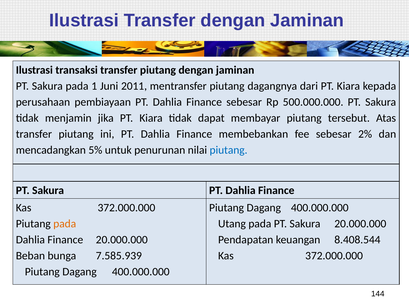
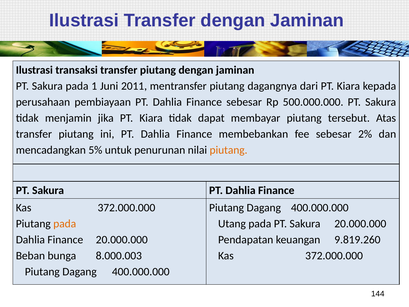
piutang at (229, 150) colour: blue -> orange
8.408.544: 8.408.544 -> 9.819.260
7.585.939: 7.585.939 -> 8.000.003
